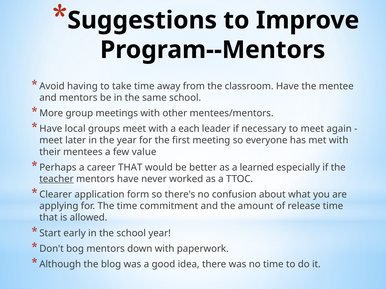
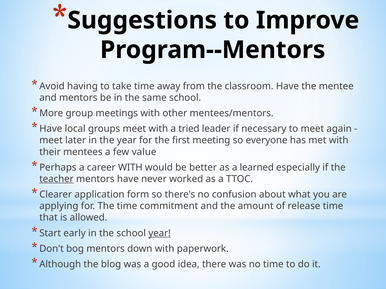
each: each -> tried
career THAT: THAT -> WITH
year at (160, 233) underline: none -> present
